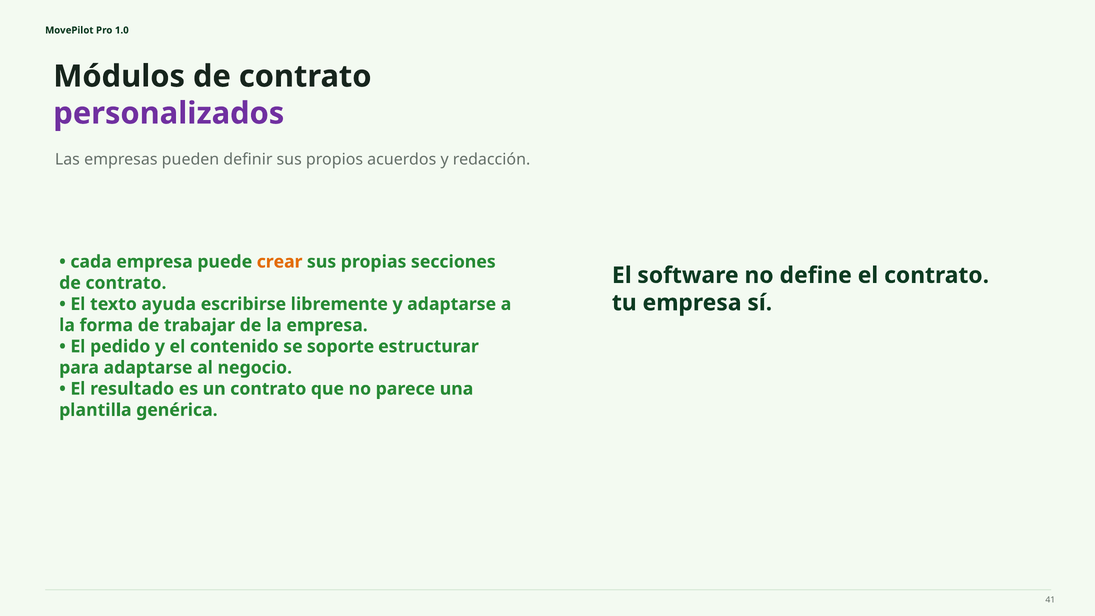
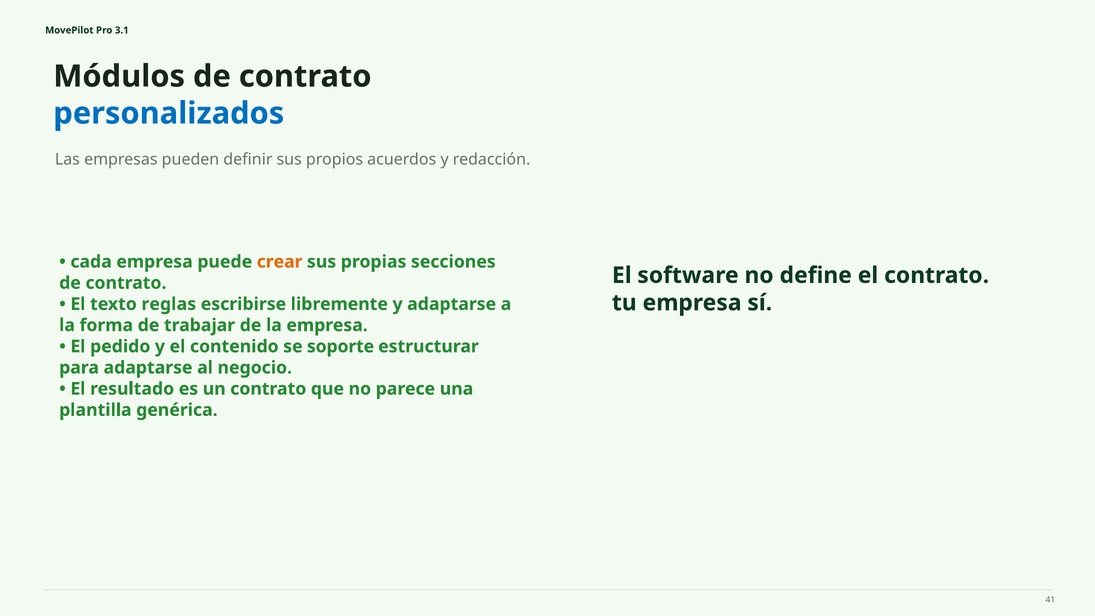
1.0: 1.0 -> 3.1
personalizados colour: purple -> blue
ayuda: ayuda -> reglas
